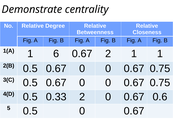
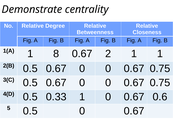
6: 6 -> 8
0.33 2: 2 -> 1
